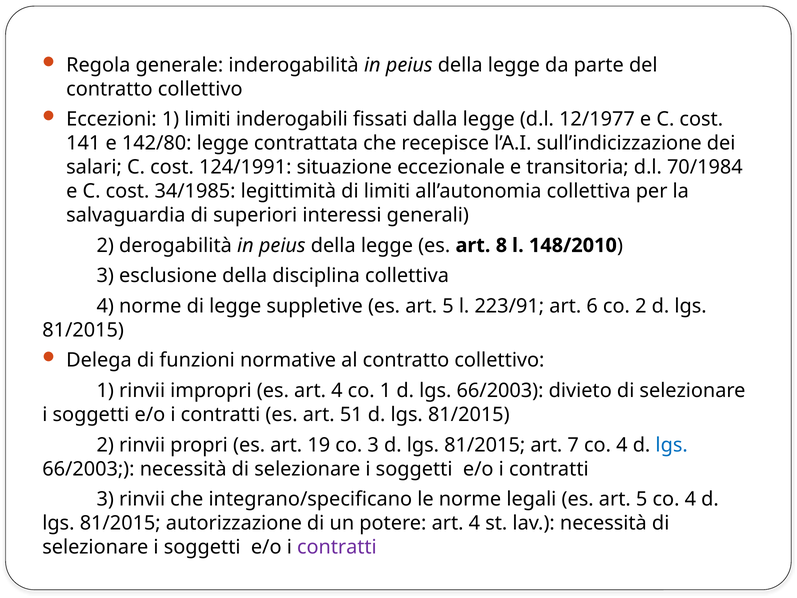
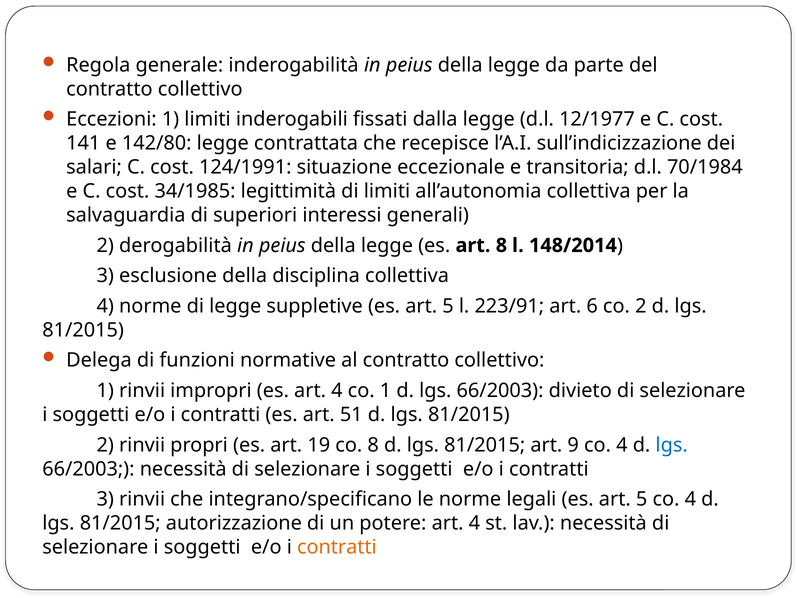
148/2010: 148/2010 -> 148/2014
co 3: 3 -> 8
7: 7 -> 9
contratti at (337, 547) colour: purple -> orange
